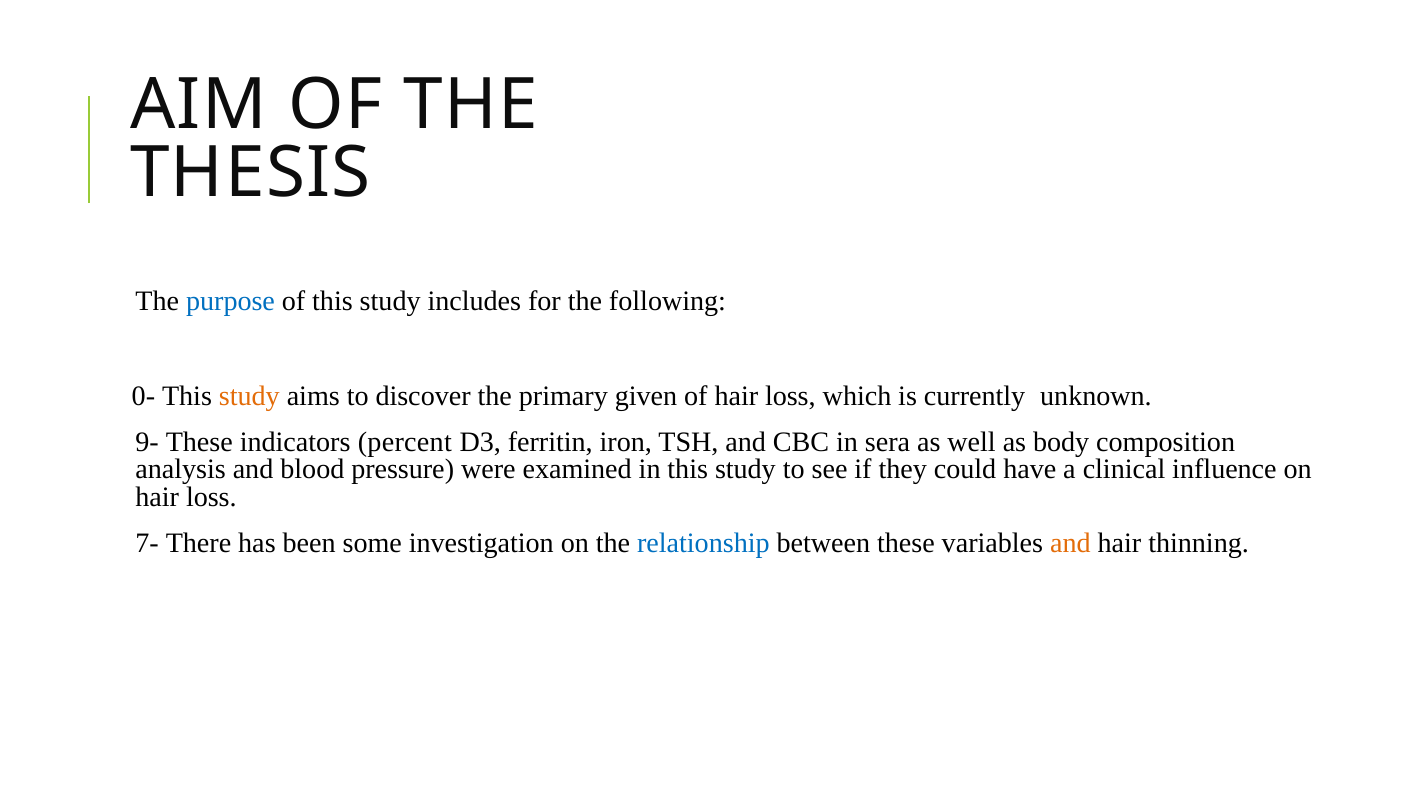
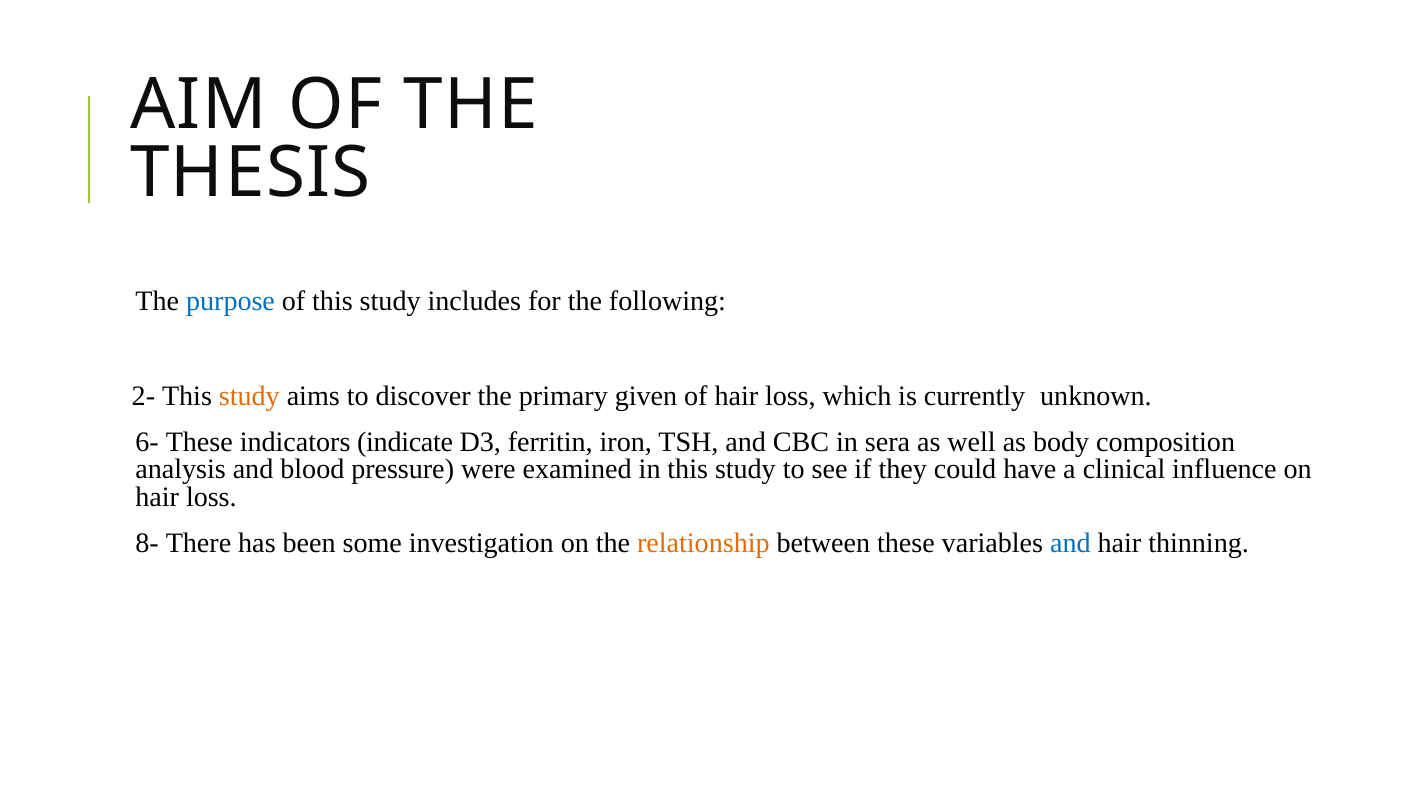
0-: 0- -> 2-
9-: 9- -> 6-
percent: percent -> indicate
7-: 7- -> 8-
relationship colour: blue -> orange
and at (1070, 543) colour: orange -> blue
